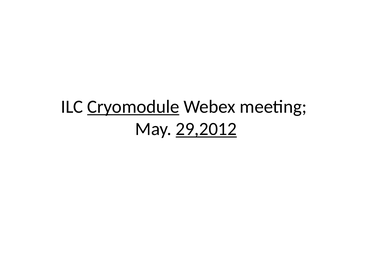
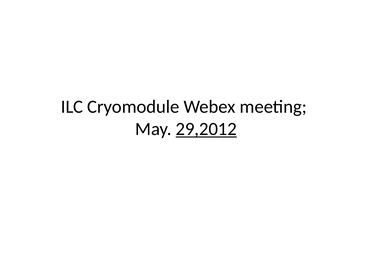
Cryomodule underline: present -> none
